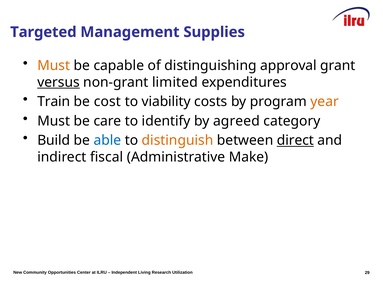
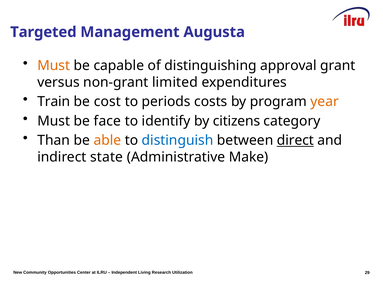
Supplies: Supplies -> Augusta
versus underline: present -> none
viability: viability -> periods
care: care -> face
agreed: agreed -> citizens
Build: Build -> Than
able colour: blue -> orange
distinguish colour: orange -> blue
fiscal: fiscal -> state
